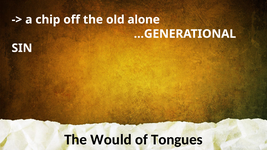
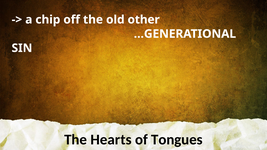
alone: alone -> other
Would: Would -> Hearts
